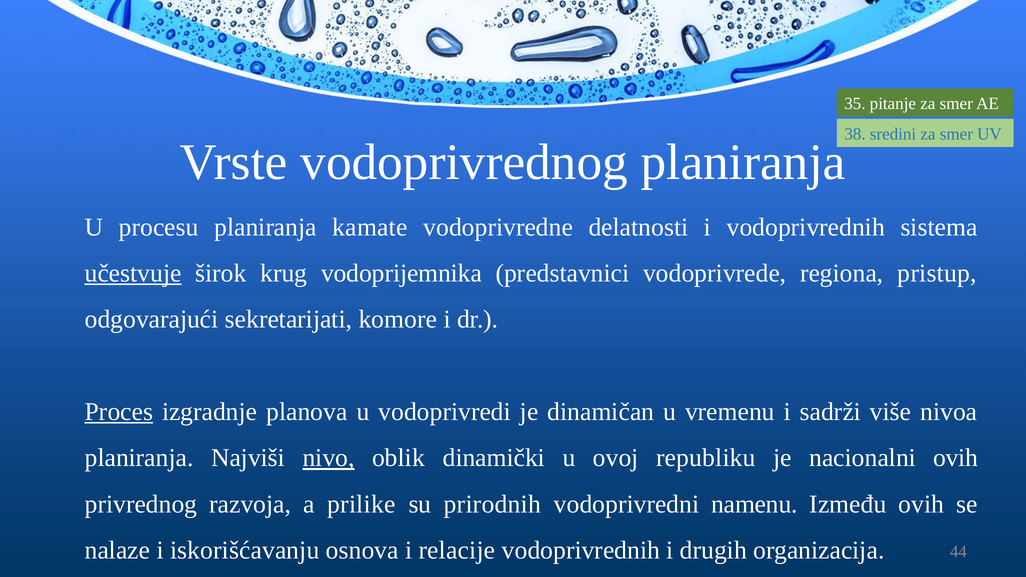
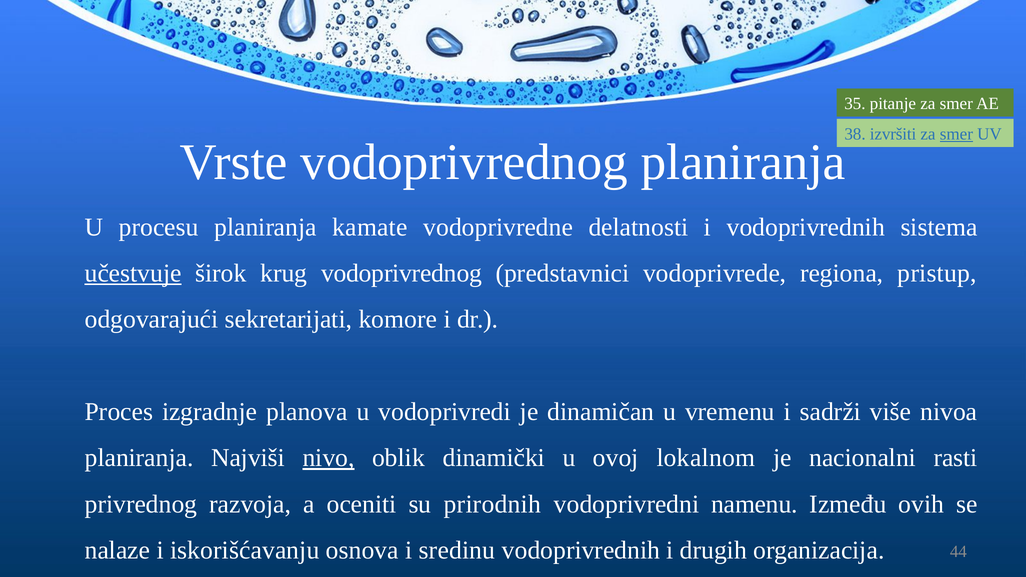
sredini: sredini -> izvršiti
smer at (956, 134) underline: none -> present
krug vodoprijemnika: vodoprijemnika -> vodoprivrednog
Proces underline: present -> none
republiku: republiku -> lokalnom
nacionalni ovih: ovih -> rasti
prilike: prilike -> oceniti
relacije: relacije -> sredinu
